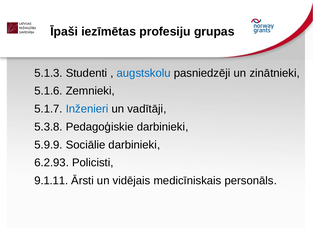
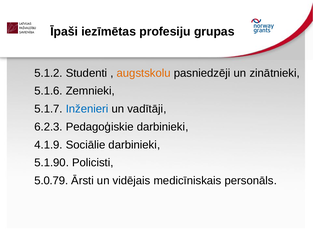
5.1.3: 5.1.3 -> 5.1.2
augstskolu colour: blue -> orange
5.3.8: 5.3.8 -> 6.2.3
5.9.9: 5.9.9 -> 4.1.9
6.2.93: 6.2.93 -> 5.1.90
9.1.11: 9.1.11 -> 5.0.79
